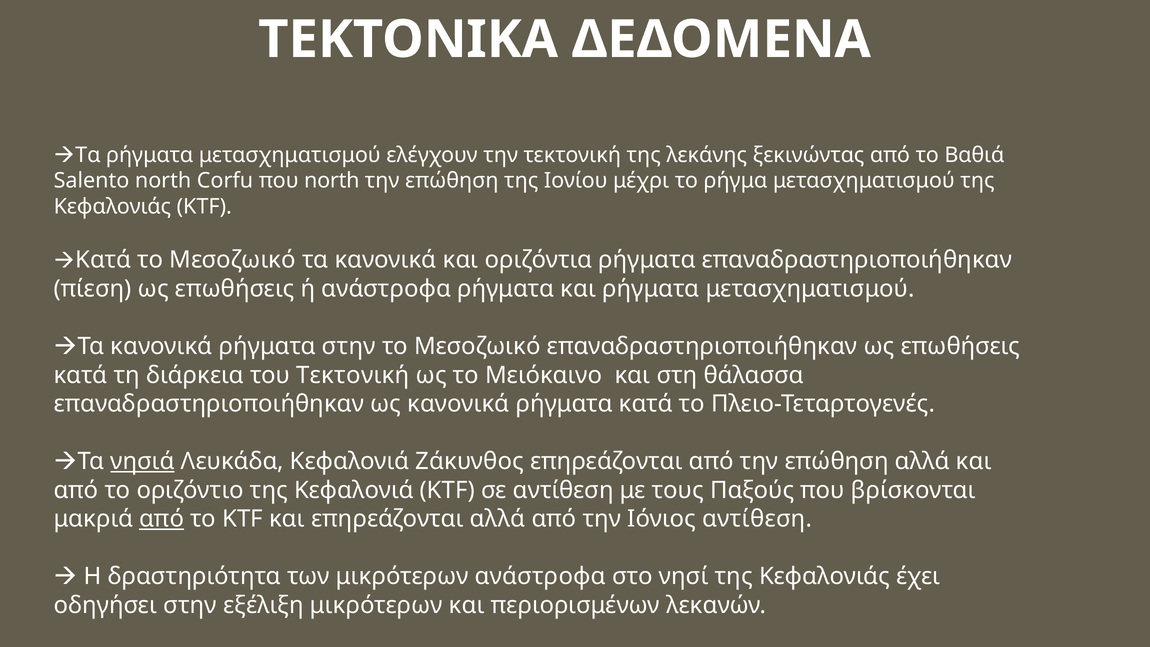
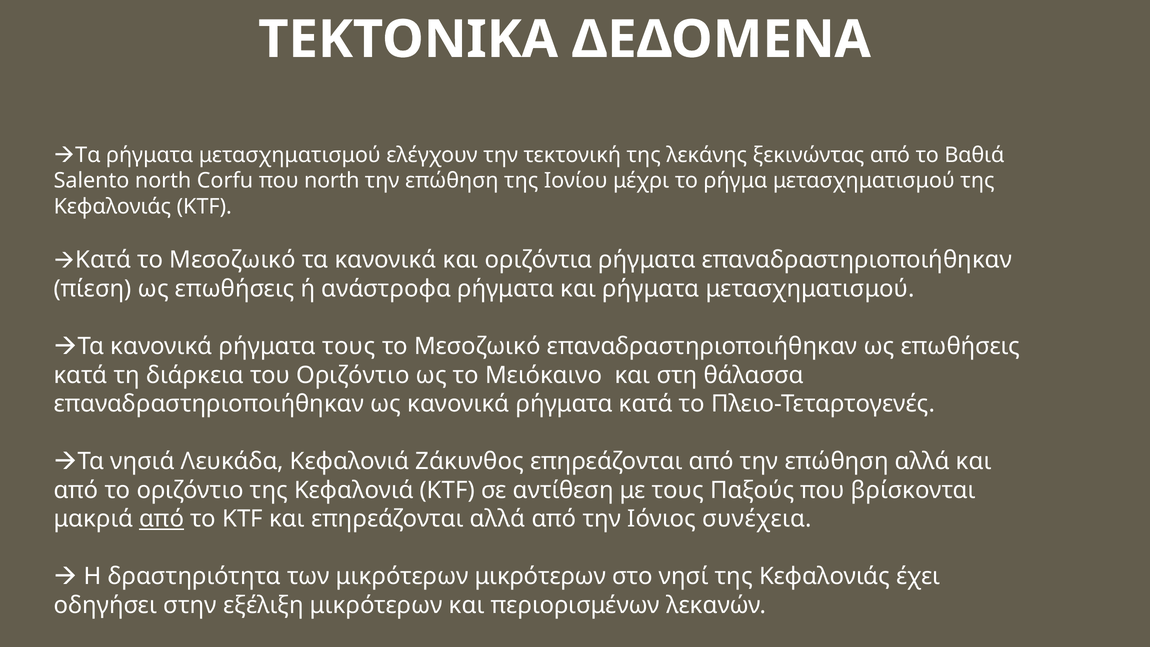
ρήγματα στην: στην -> τους
του Τεκτονική: Τεκτονική -> Οριζόντιο
νησιά underline: present -> none
Ιόνιος αντίθεση: αντίθεση -> συνέχεια
μικρότερων ανάστροφα: ανάστροφα -> μικρότερων
